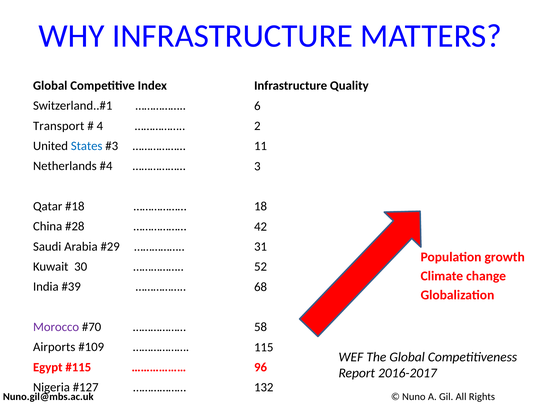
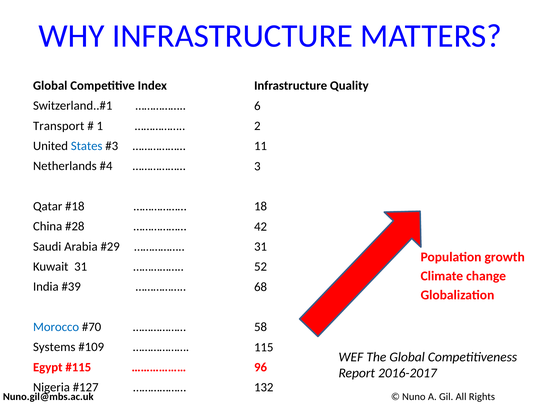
4: 4 -> 1
Kuwait 30: 30 -> 31
Morocco colour: purple -> blue
Airports: Airports -> Systems
